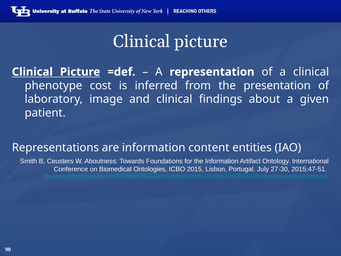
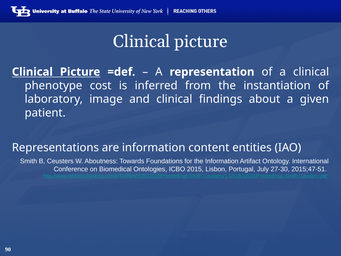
presentation: presentation -> instantiation
